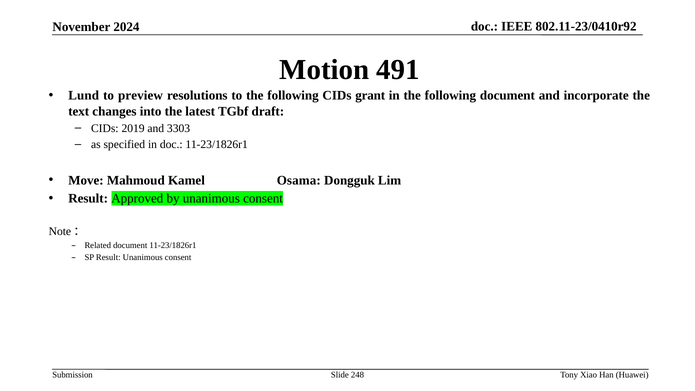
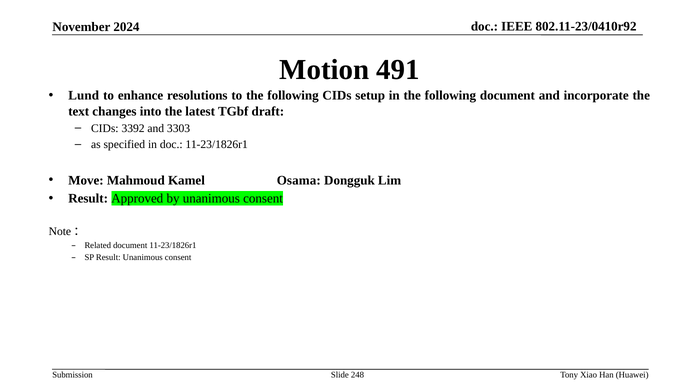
preview: preview -> enhance
grant: grant -> setup
2019: 2019 -> 3392
